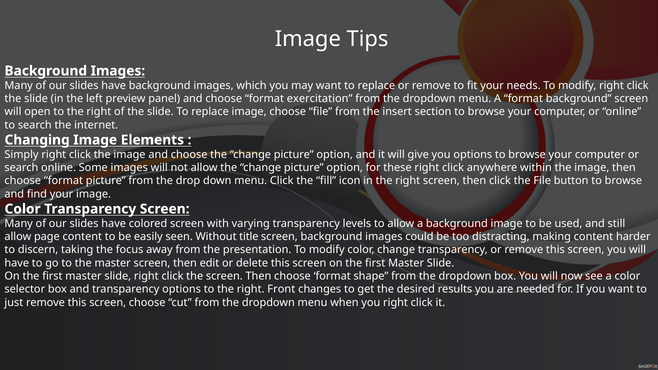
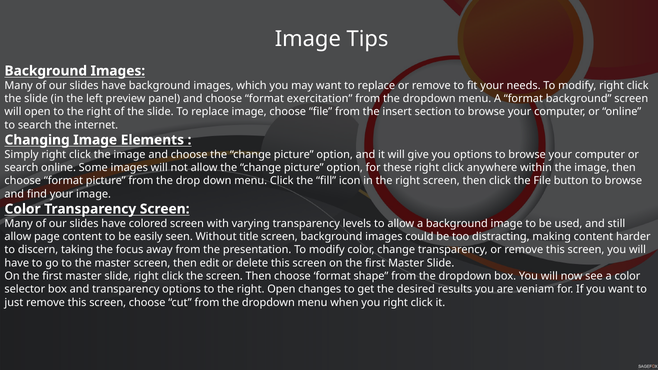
right Front: Front -> Open
needed: needed -> veniam
